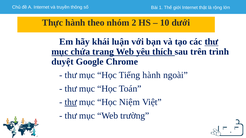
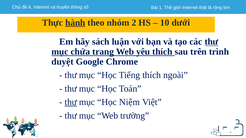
hành at (75, 23) underline: none -> present
khái: khái -> sách
Tiếng hành: hành -> thích
